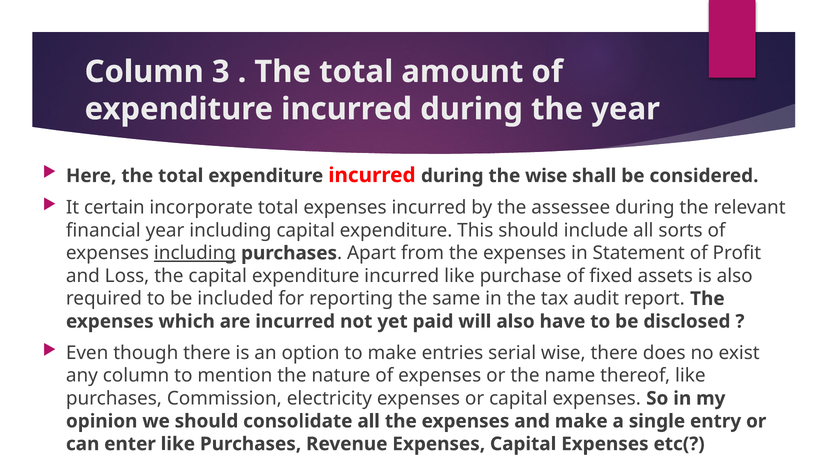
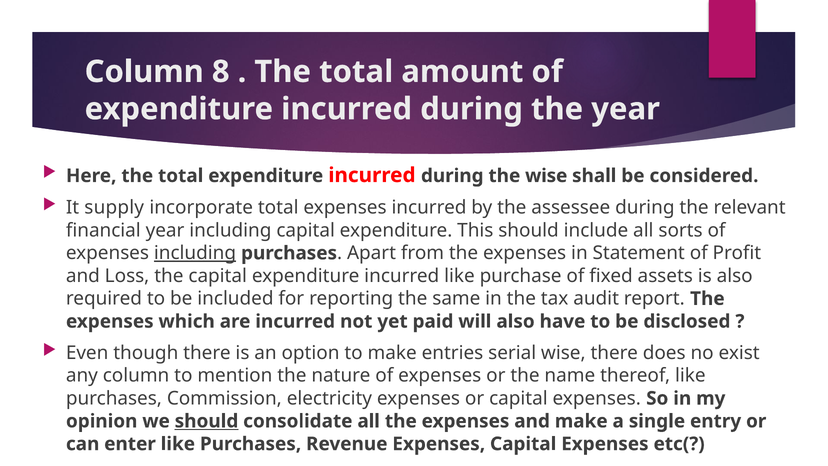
3: 3 -> 8
certain: certain -> supply
should at (207, 421) underline: none -> present
